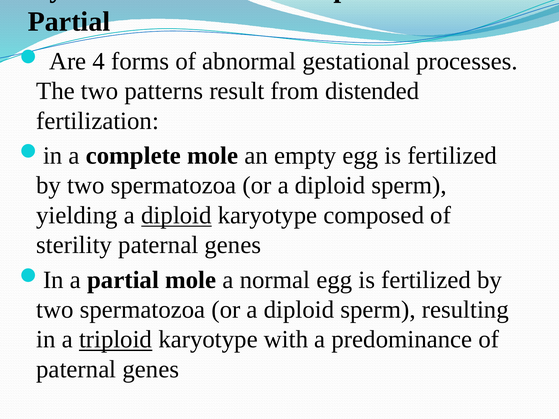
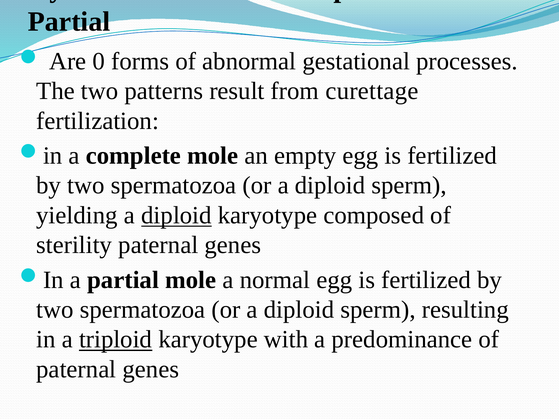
4: 4 -> 0
distended: distended -> curettage
